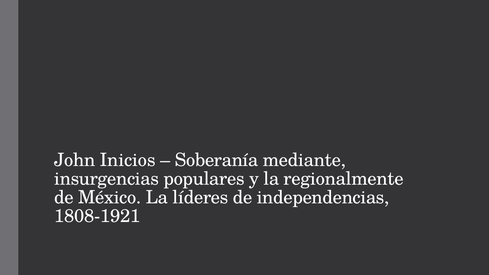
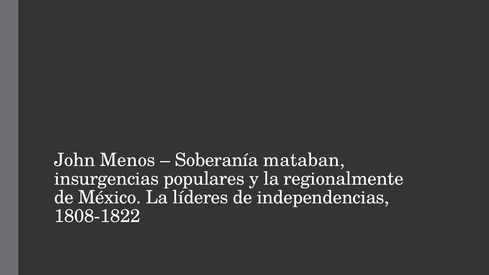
Inicios: Inicios -> Menos
mediante: mediante -> mataban
1808-1921: 1808-1921 -> 1808-1822
